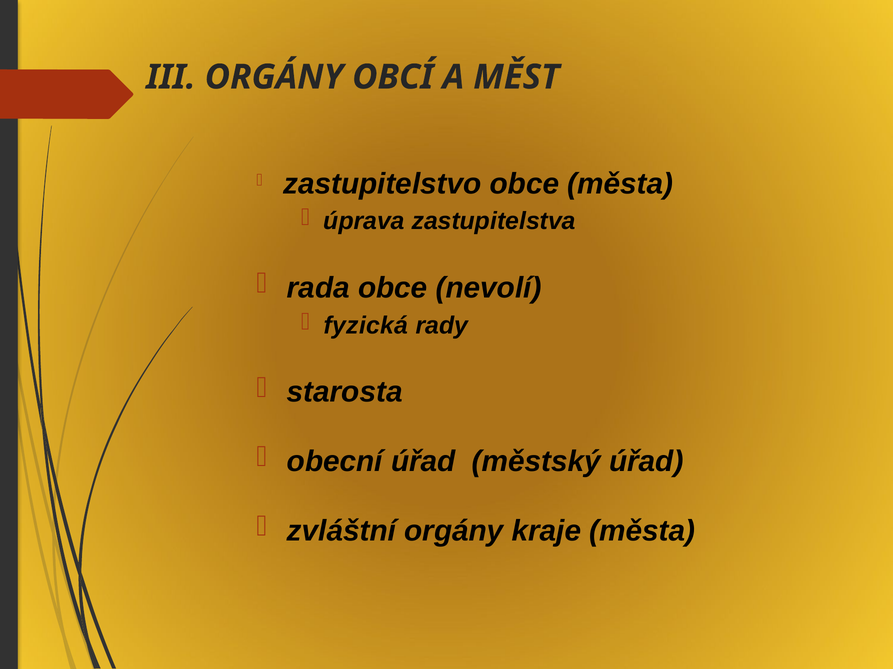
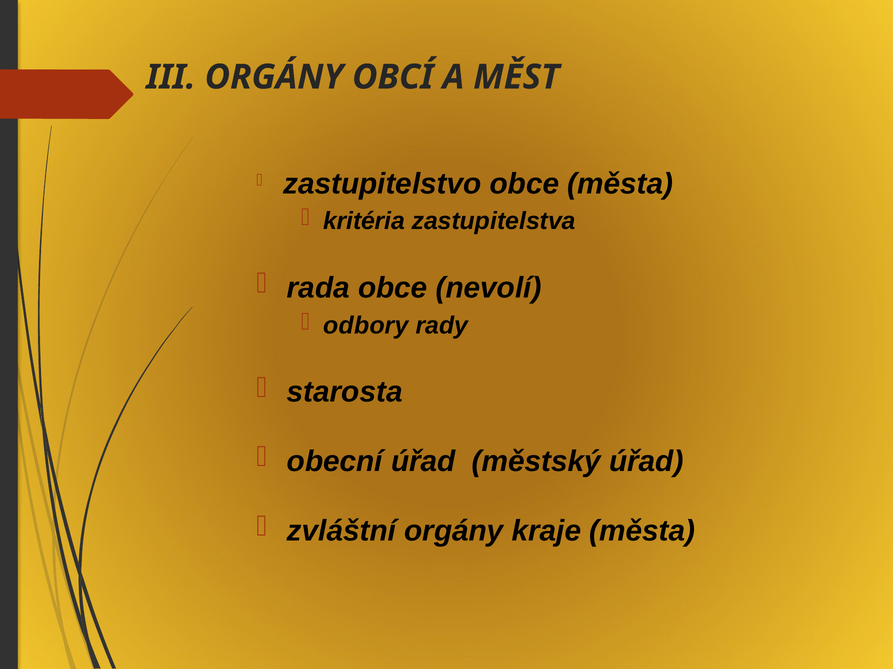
úprava: úprava -> kritéria
fyzická: fyzická -> odbory
